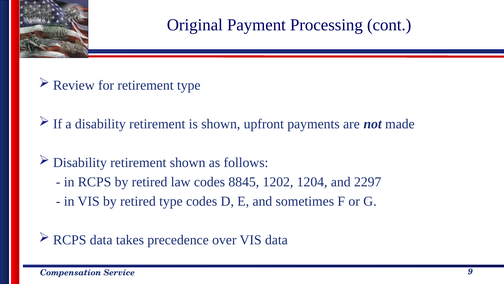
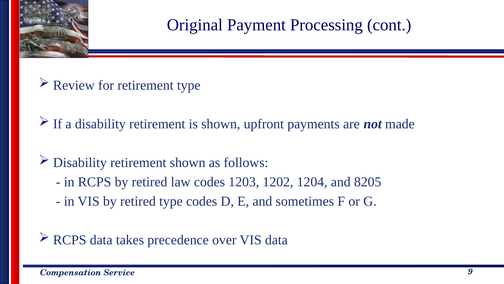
8845: 8845 -> 1203
2297: 2297 -> 8205
